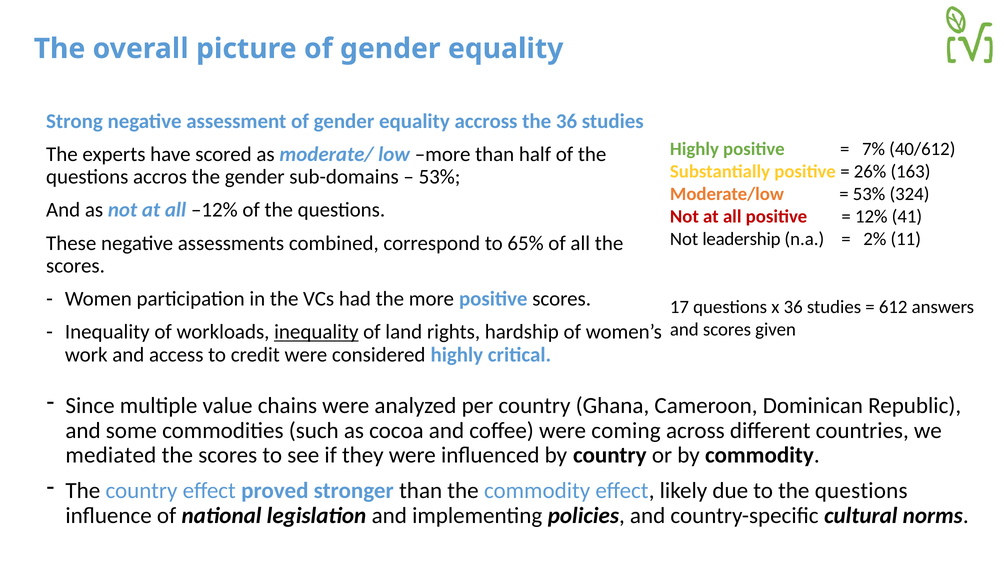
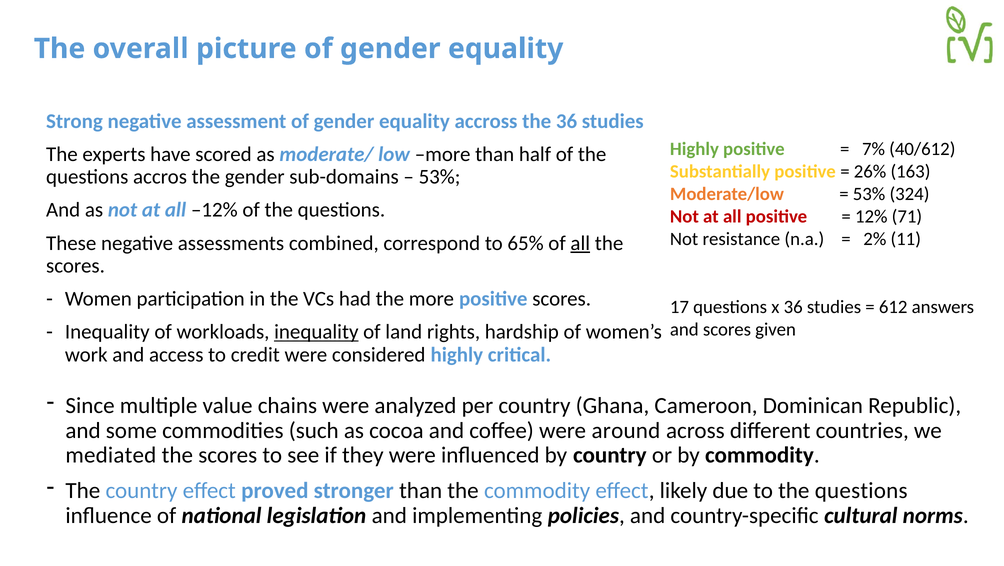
41: 41 -> 71
leadership: leadership -> resistance
all at (580, 243) underline: none -> present
coming: coming -> around
